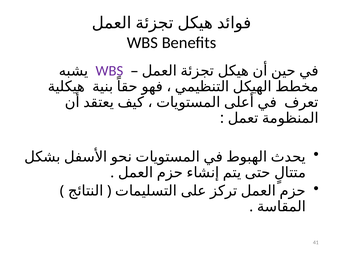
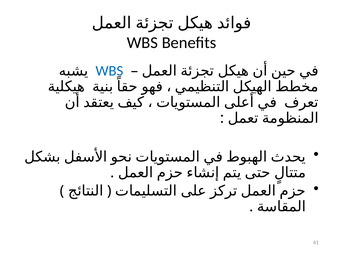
WBS at (109, 71) colour: purple -> blue
